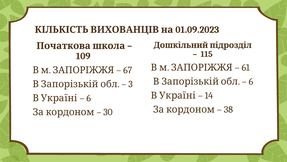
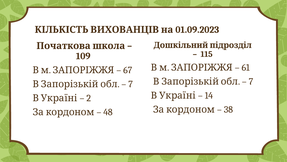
6 at (251, 81): 6 -> 7
3 at (131, 84): 3 -> 7
6 at (89, 98): 6 -> 2
30: 30 -> 48
